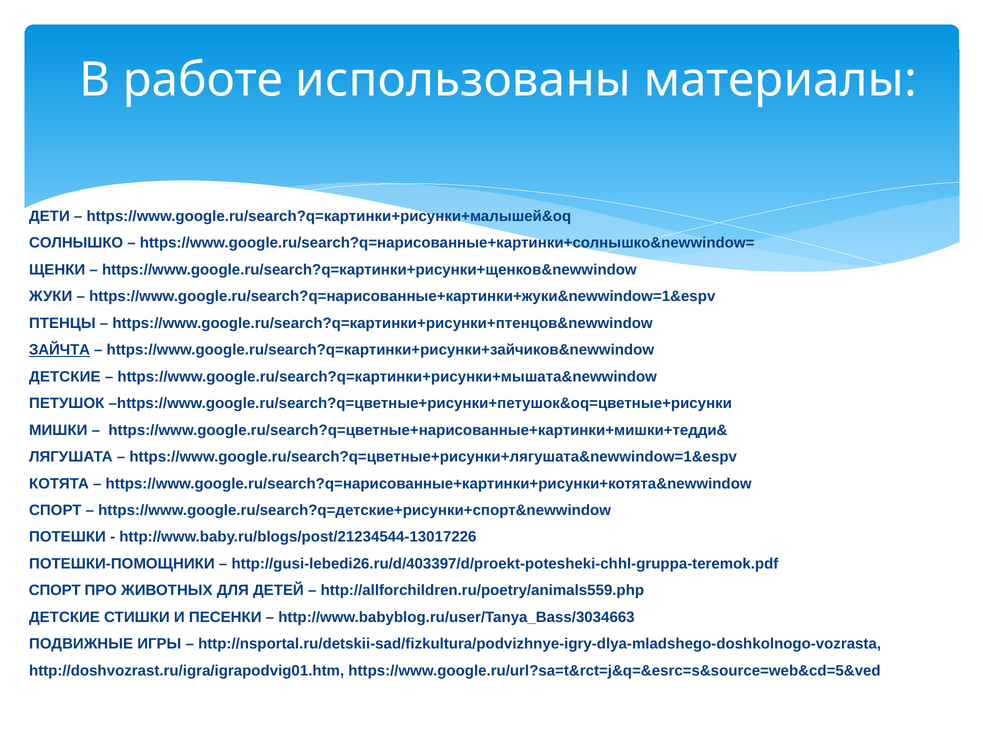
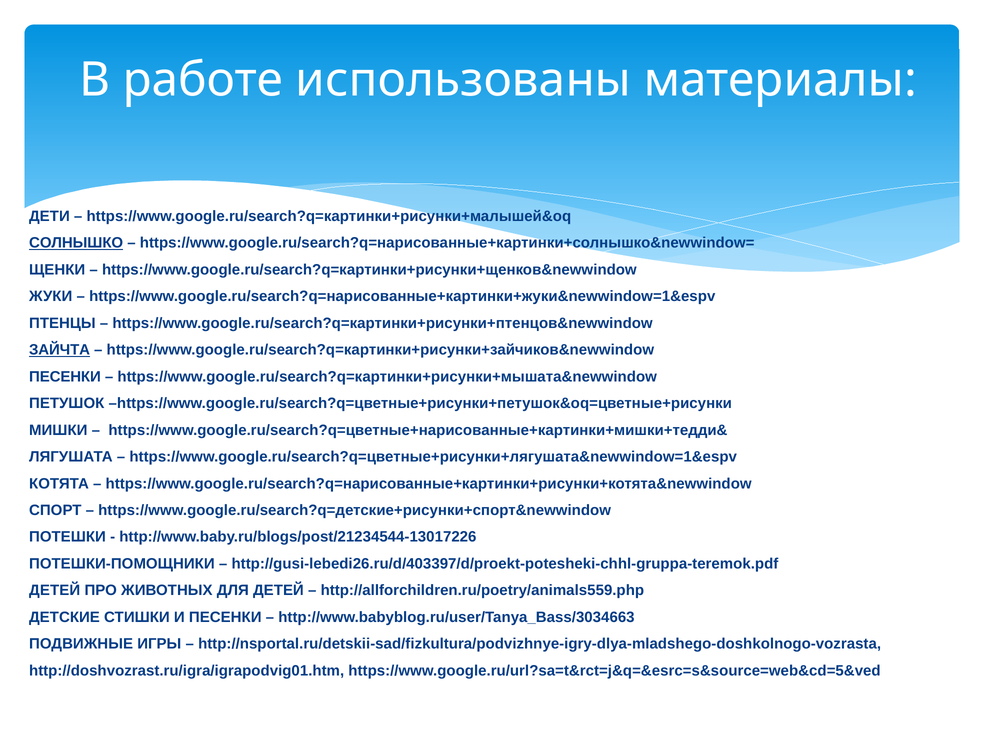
СОЛНЫШКО underline: none -> present
ДЕТСКИЕ at (65, 377): ДЕТСКИЕ -> ПЕСЕНКИ
СПОРТ at (55, 591): СПОРТ -> ДЕТЕЙ
